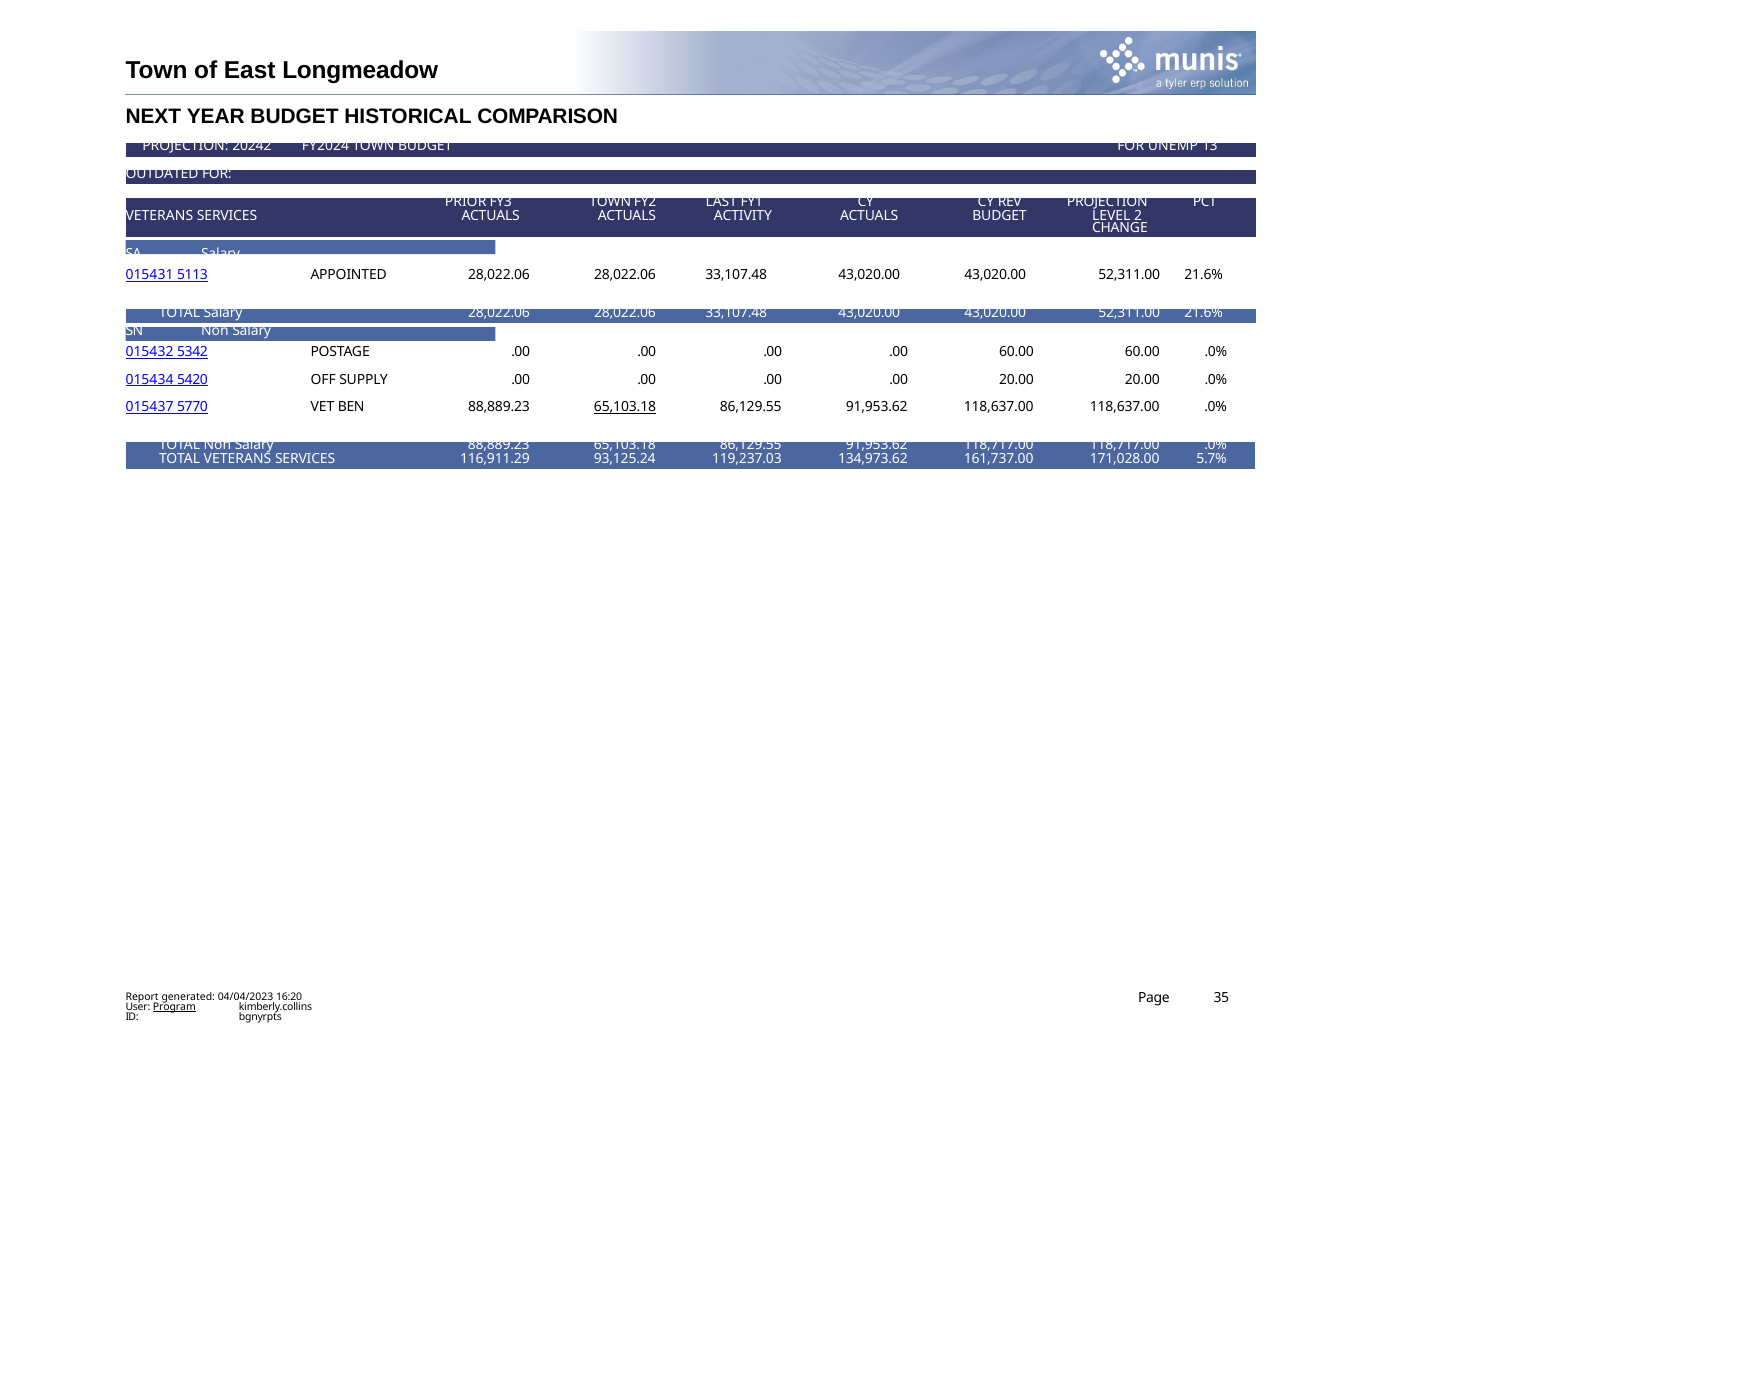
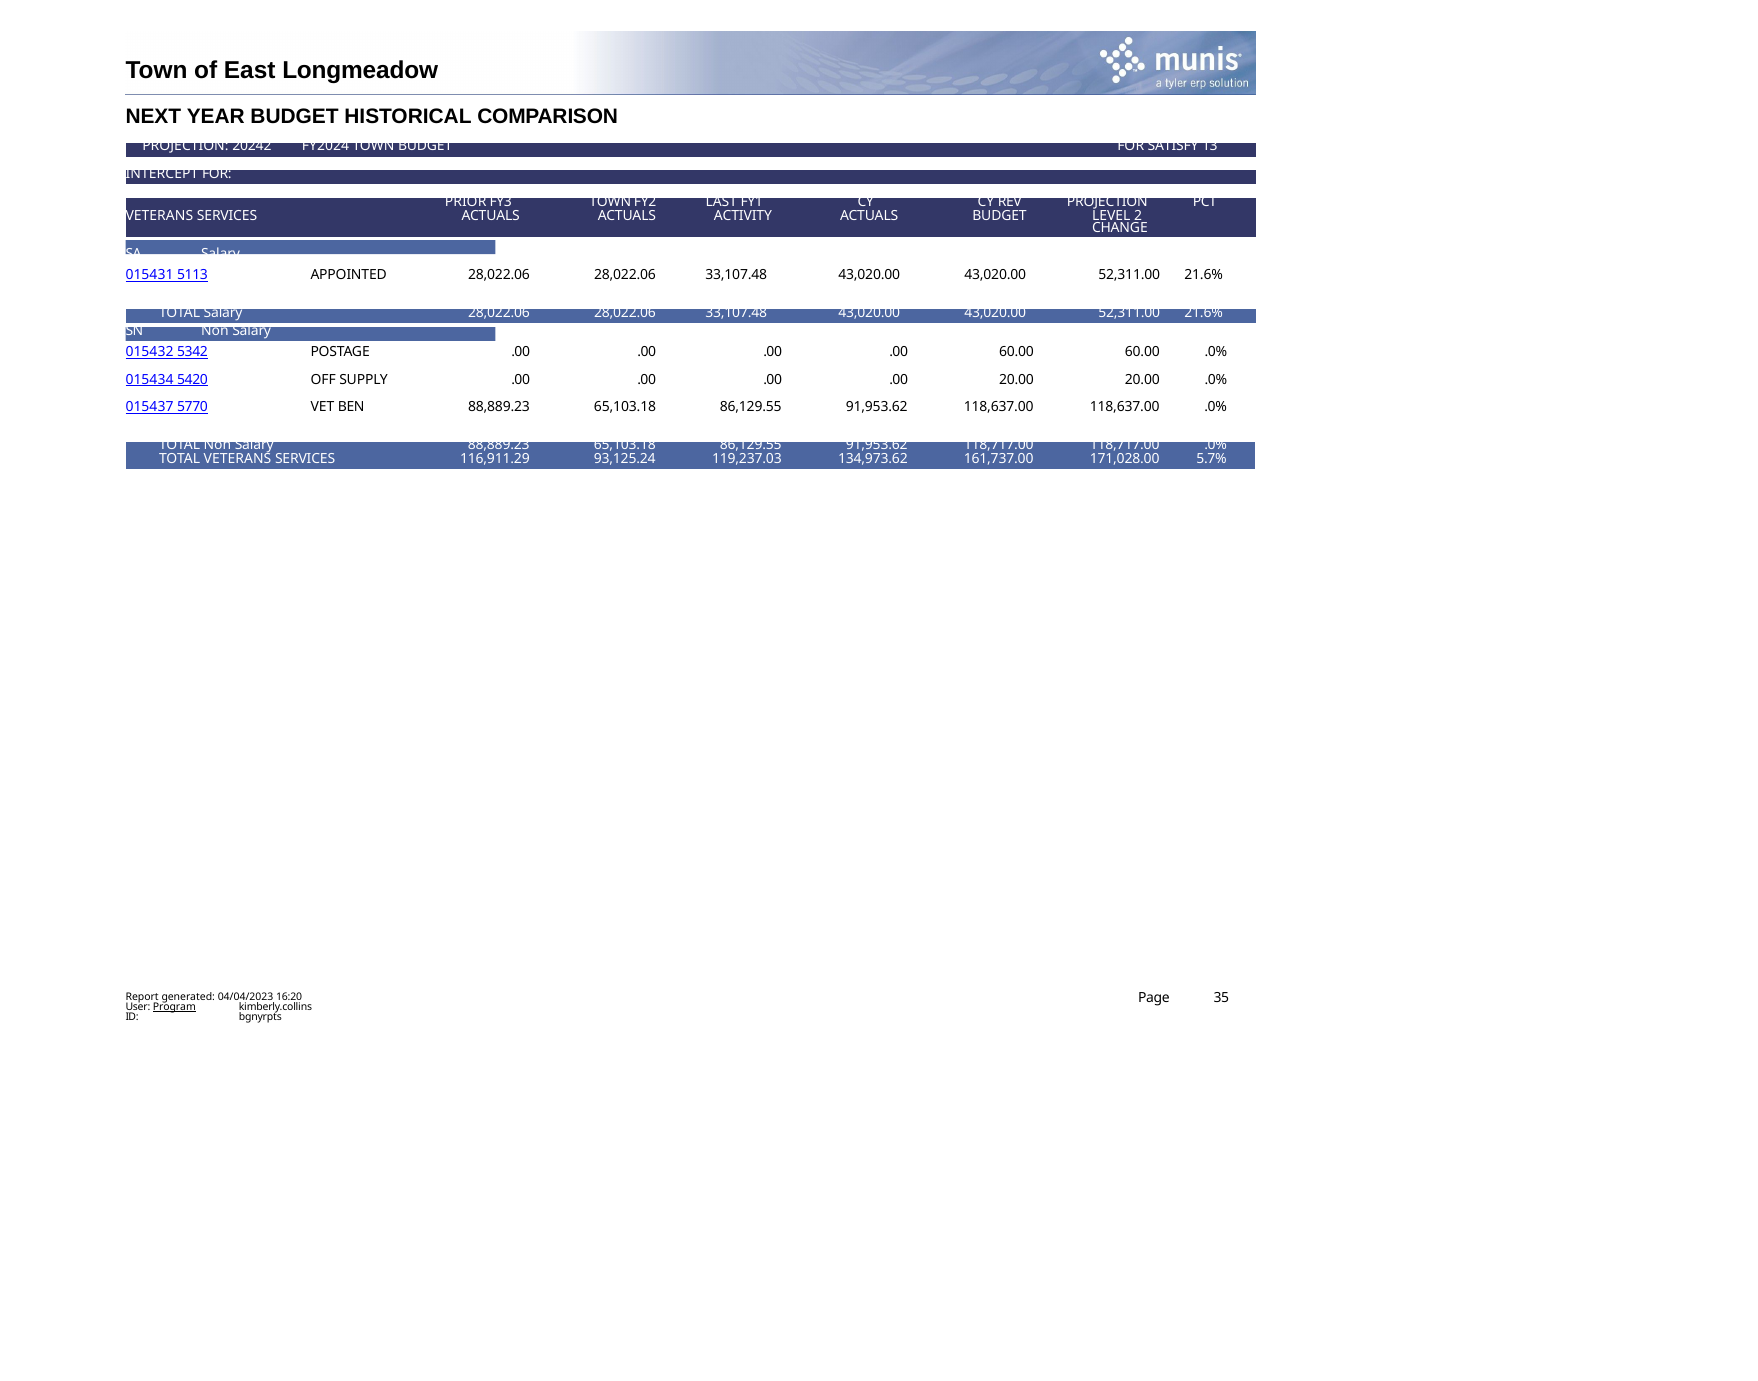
UNEMP: UNEMP -> SATISFY
OUTDATED: OUTDATED -> INTERCEPT
65,103.18 at (625, 407) underline: present -> none
